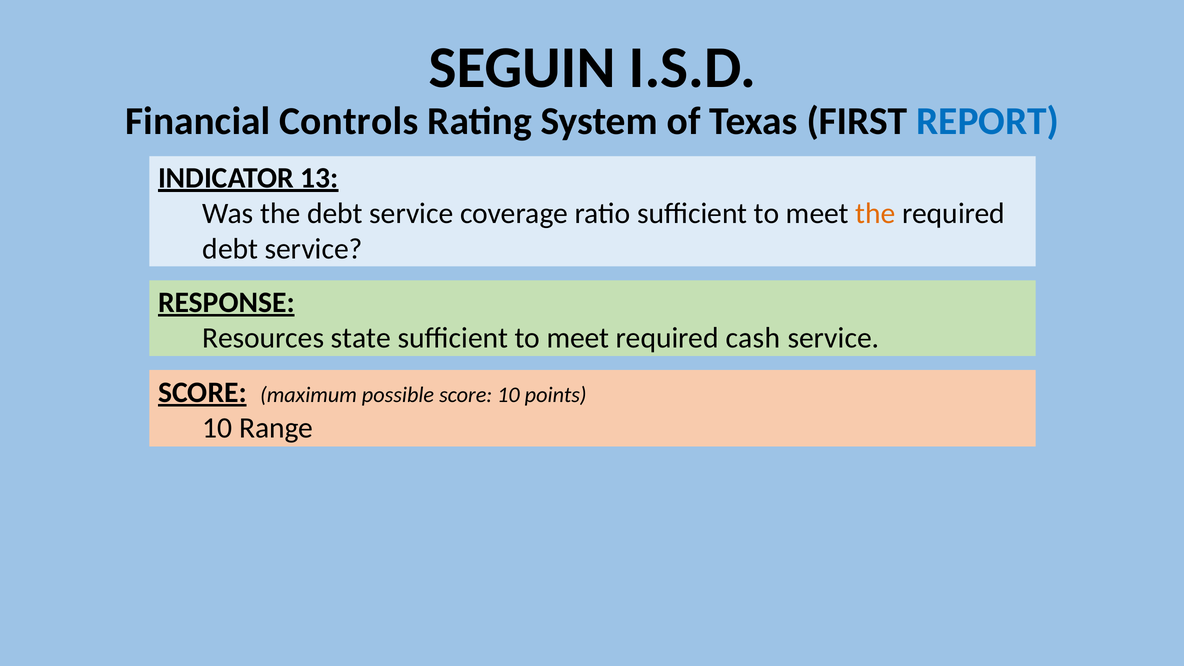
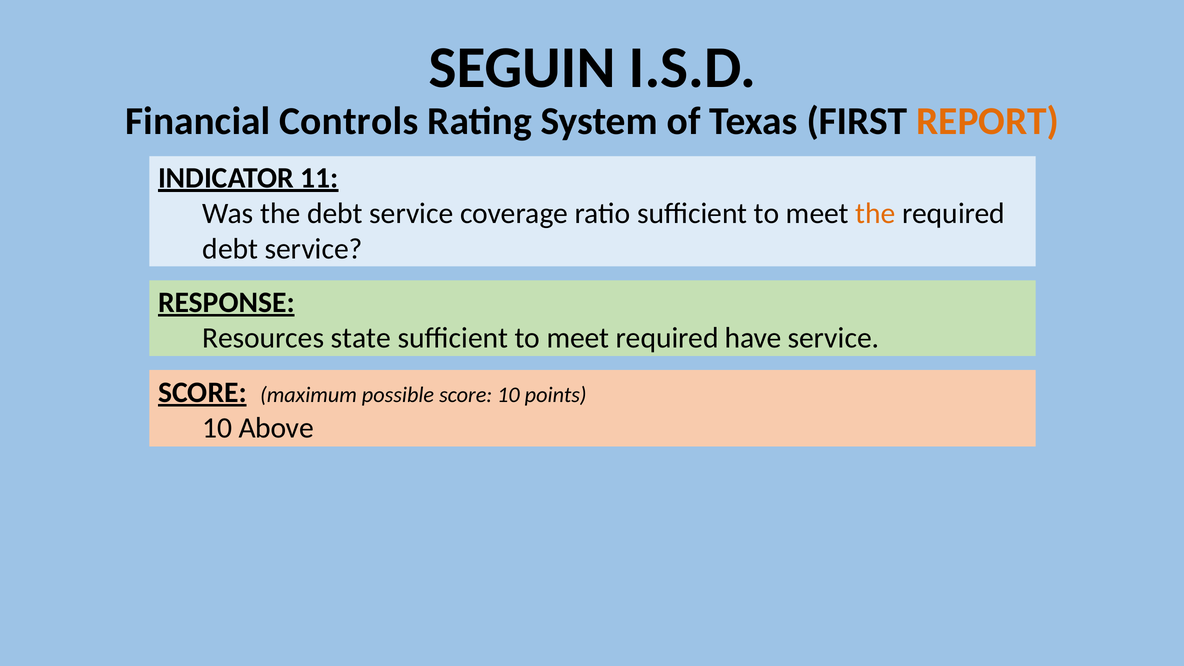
REPORT colour: blue -> orange
13: 13 -> 11
cash: cash -> have
Range: Range -> Above
